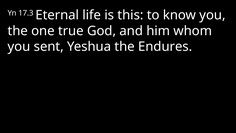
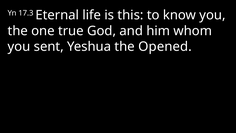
Endures: Endures -> Opened
